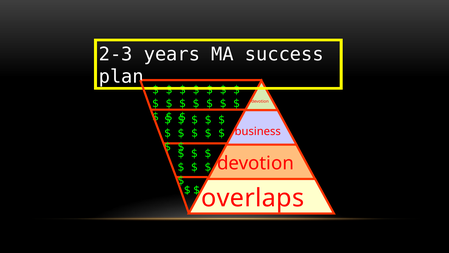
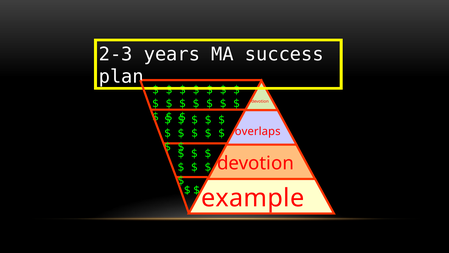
business: business -> overlaps
overlaps: overlaps -> example
